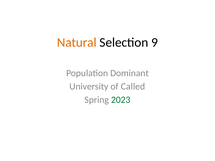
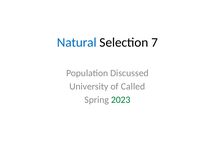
Natural colour: orange -> blue
9: 9 -> 7
Dominant: Dominant -> Discussed
